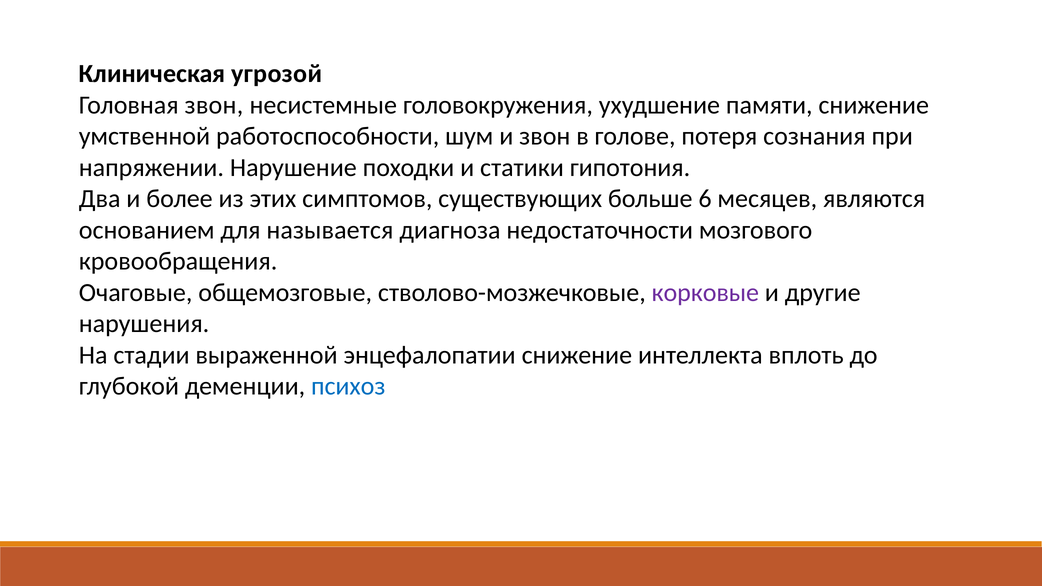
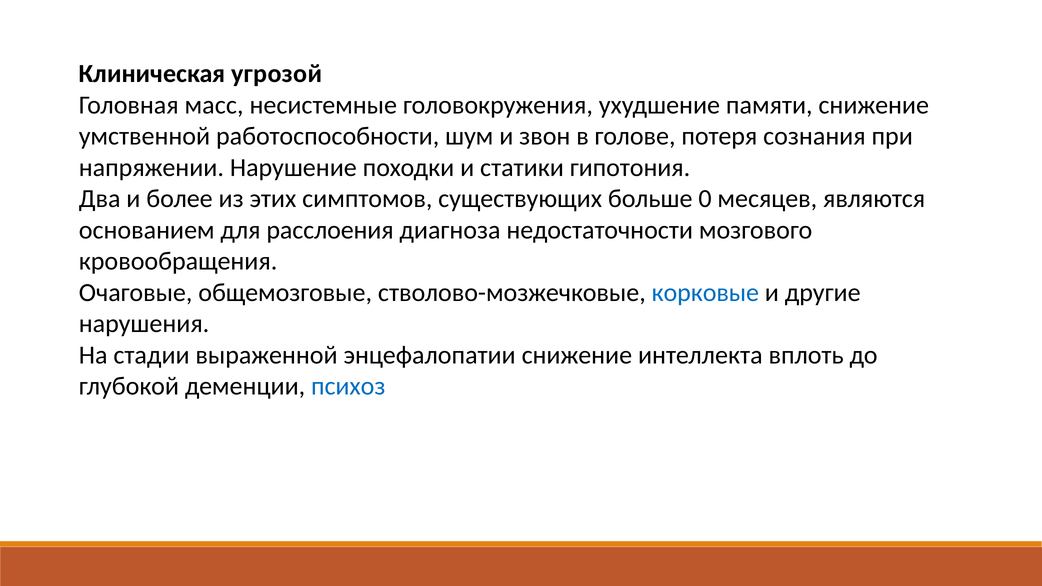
Головная звон: звон -> масс
6: 6 -> 0
называется: называется -> расслоения
корковые colour: purple -> blue
